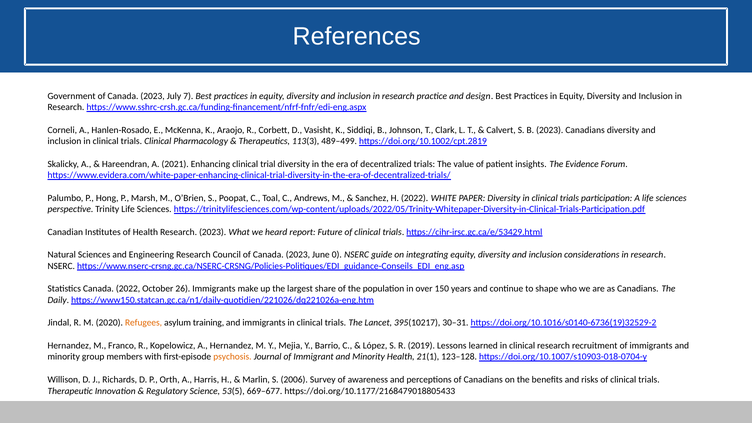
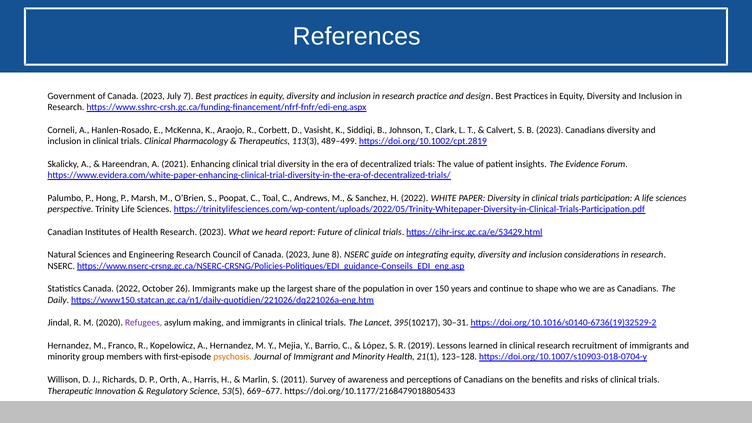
0: 0 -> 8
Refugees colour: orange -> purple
training: training -> making
2006: 2006 -> 2011
